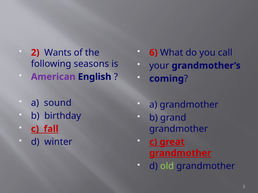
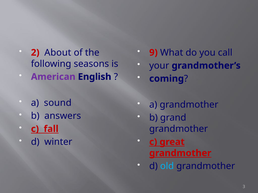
Wants: Wants -> About
6: 6 -> 9
birthday: birthday -> answers
old colour: light green -> light blue
